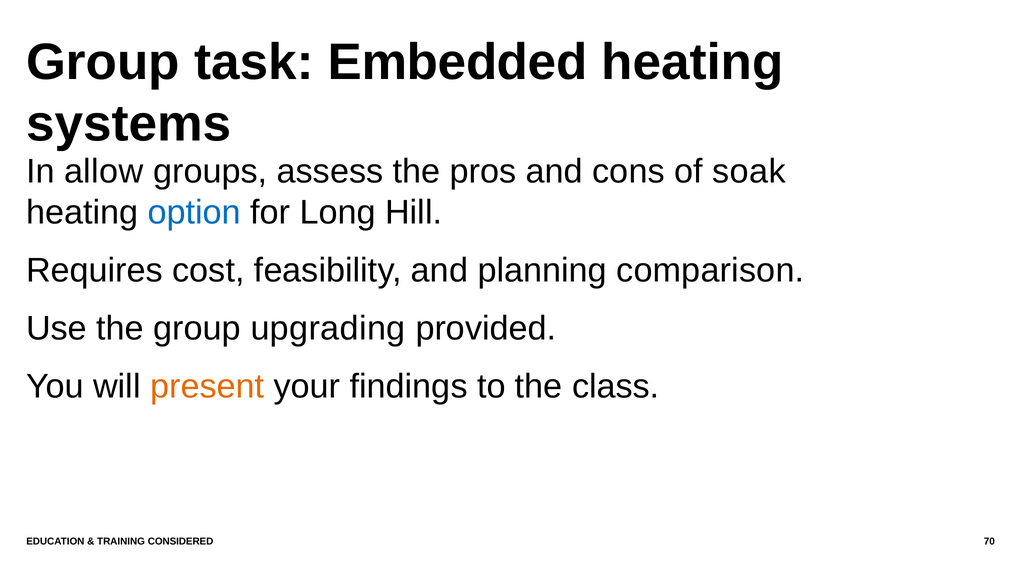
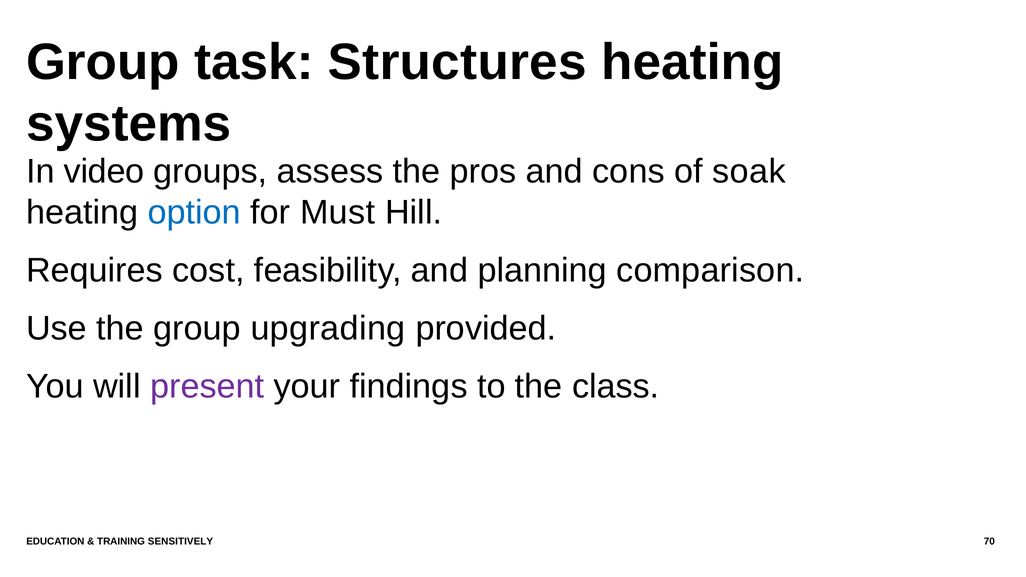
Embedded: Embedded -> Structures
allow: allow -> video
Long: Long -> Must
present colour: orange -> purple
CONSIDERED: CONSIDERED -> SENSITIVELY
